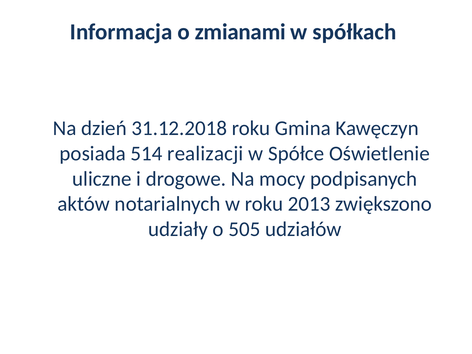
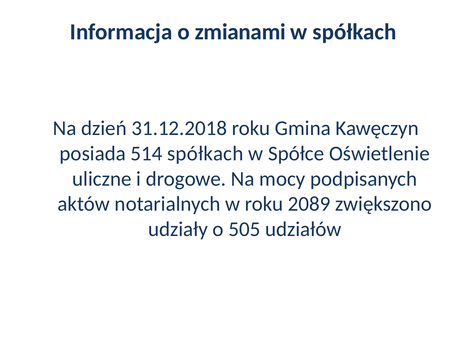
514 realizacji: realizacji -> spółkach
2013: 2013 -> 2089
